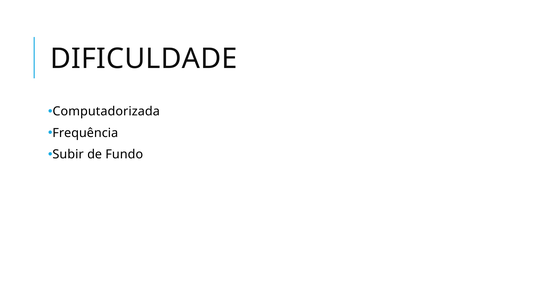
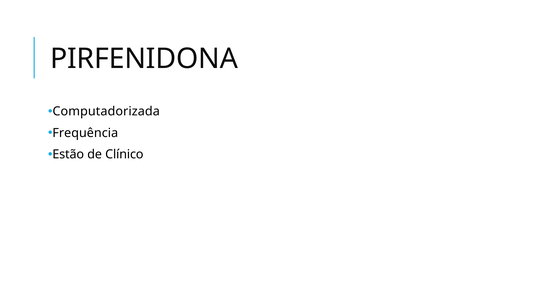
DIFICULDADE: DIFICULDADE -> PIRFENIDONA
Subir: Subir -> Estão
Fundo: Fundo -> Clínico
